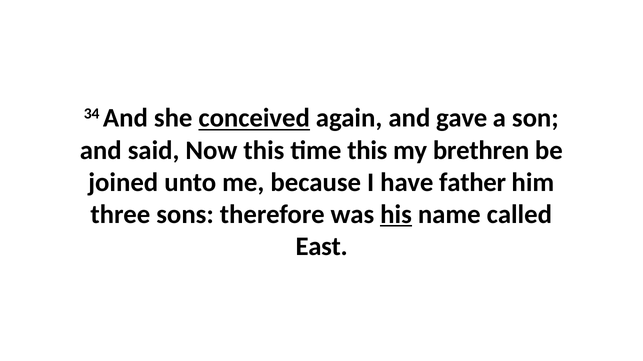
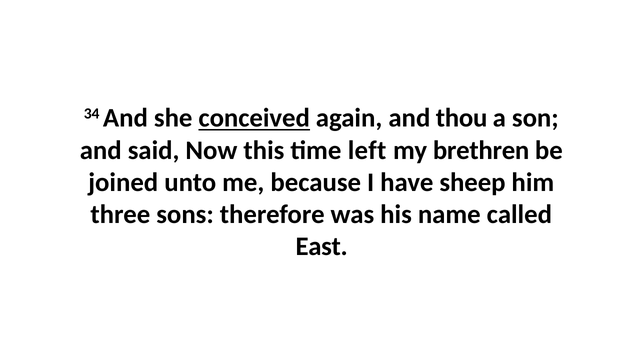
gave: gave -> thou
time this: this -> left
father: father -> sheep
his underline: present -> none
